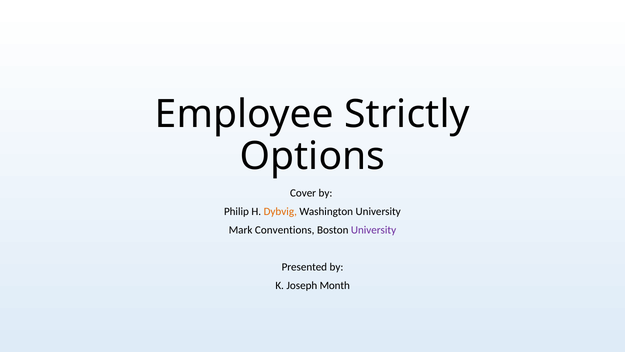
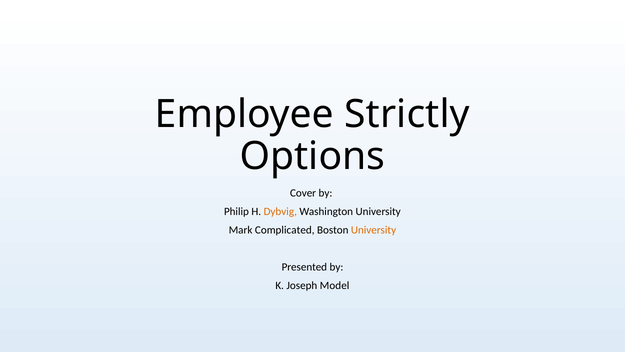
Conventions: Conventions -> Complicated
University at (374, 230) colour: purple -> orange
Month: Month -> Model
